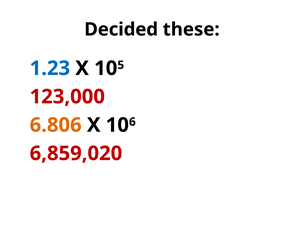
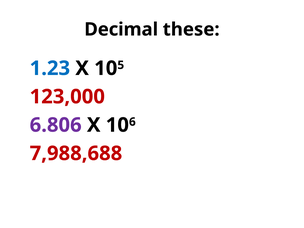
Decided: Decided -> Decimal
6.806 colour: orange -> purple
6,859,020: 6,859,020 -> 7,988,688
